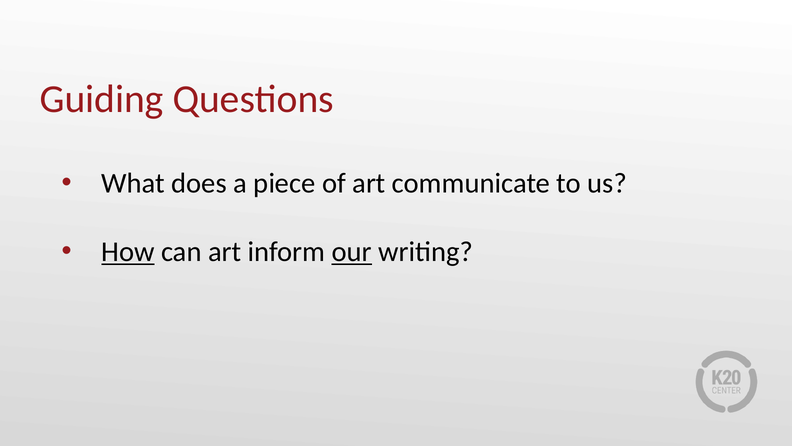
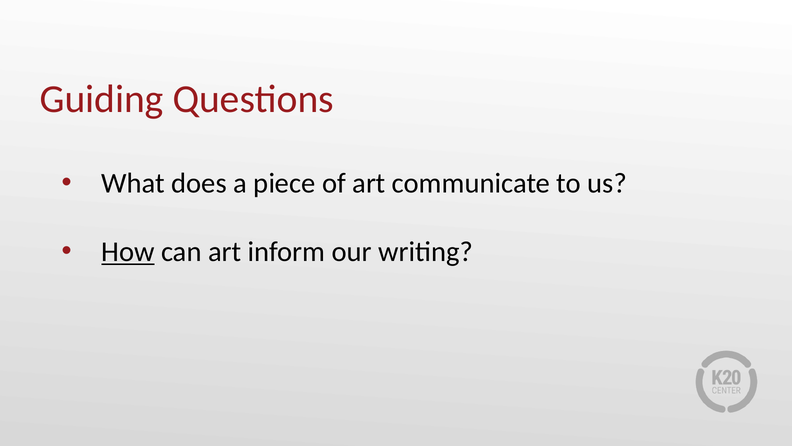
our underline: present -> none
